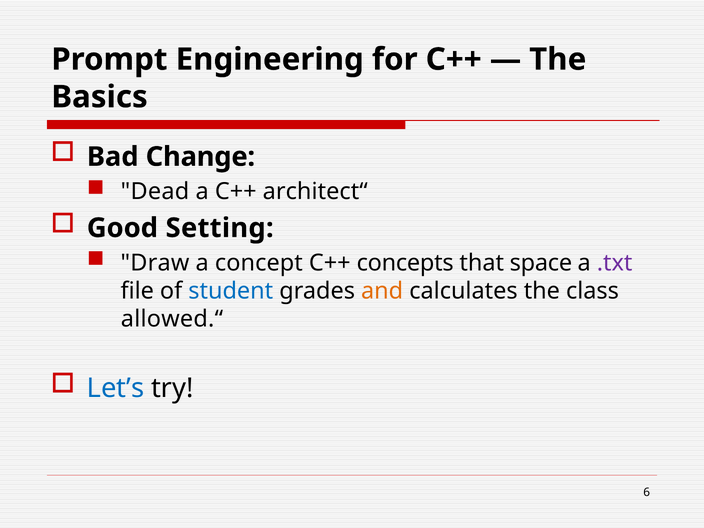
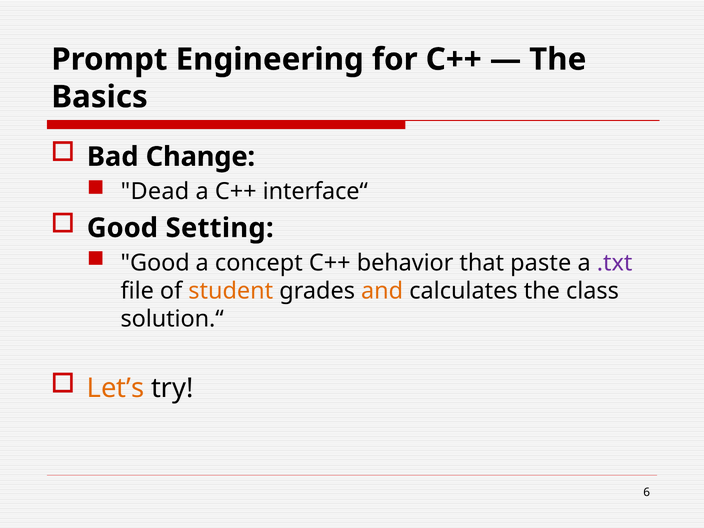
architect“: architect“ -> interface“
Draw at (155, 263): Draw -> Good
concepts: concepts -> behavior
space: space -> paste
student colour: blue -> orange
allowed.“: allowed.“ -> solution.“
Let’s colour: blue -> orange
